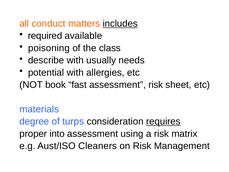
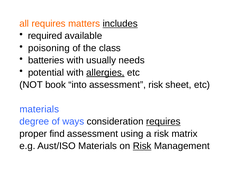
all conduct: conduct -> requires
describe: describe -> batteries
allergies underline: none -> present
fast: fast -> into
turps: turps -> ways
into: into -> find
Aust/ISO Cleaners: Cleaners -> Materials
Risk at (142, 146) underline: none -> present
